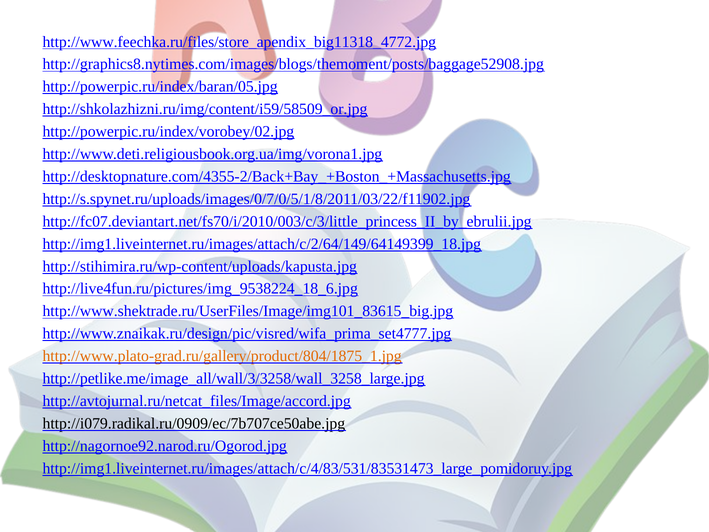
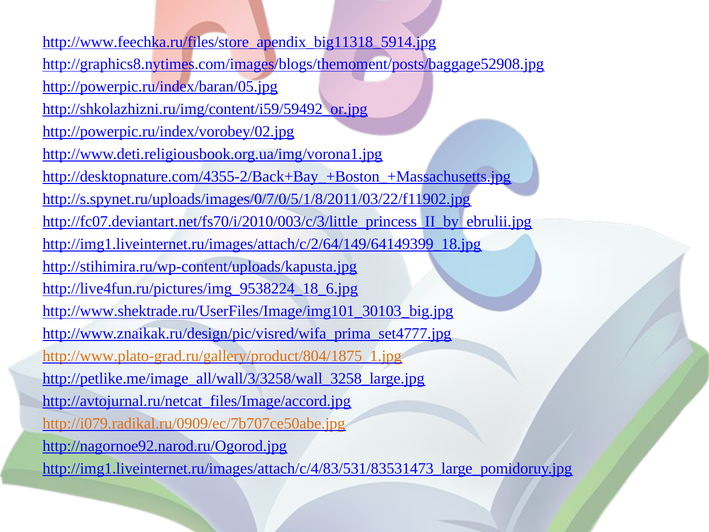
http://www.feechka.ru/files/store_apendix_big11318_4772.jpg: http://www.feechka.ru/files/store_apendix_big11318_4772.jpg -> http://www.feechka.ru/files/store_apendix_big11318_5914.jpg
http://shkolazhizni.ru/img/content/i59/58509_or.jpg: http://shkolazhizni.ru/img/content/i59/58509_or.jpg -> http://shkolazhizni.ru/img/content/i59/59492_or.jpg
http://www.shektrade.ru/UserFiles/Image/img101_83615_big.jpg: http://www.shektrade.ru/UserFiles/Image/img101_83615_big.jpg -> http://www.shektrade.ru/UserFiles/Image/img101_30103_big.jpg
http://i079.radikal.ru/0909/ec/7b707ce50abe.jpg colour: black -> orange
